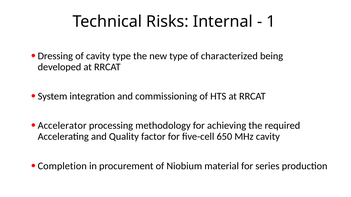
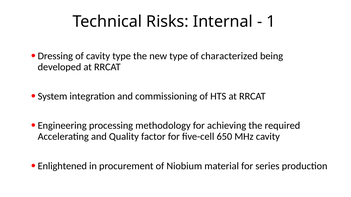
Accelerator: Accelerator -> Engineering
Completion: Completion -> Enlightened
